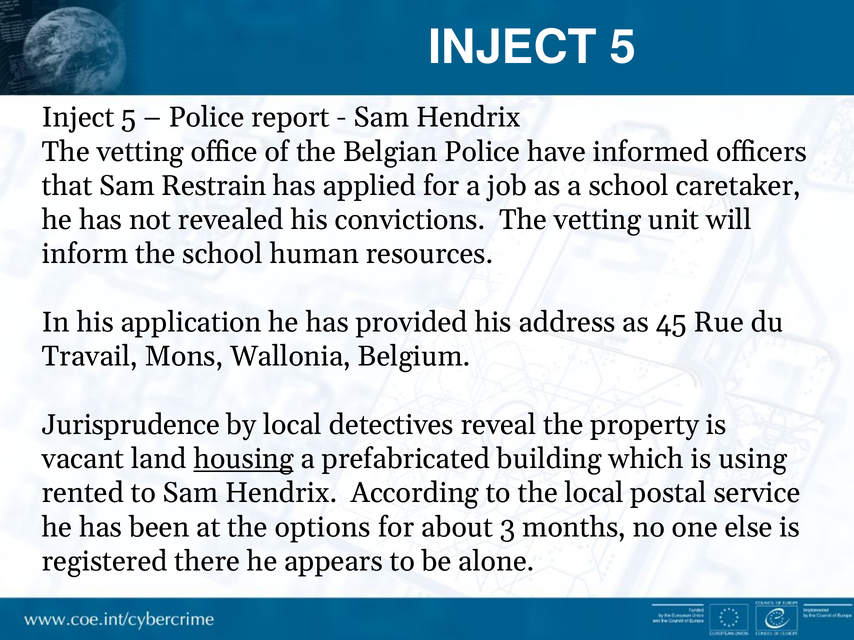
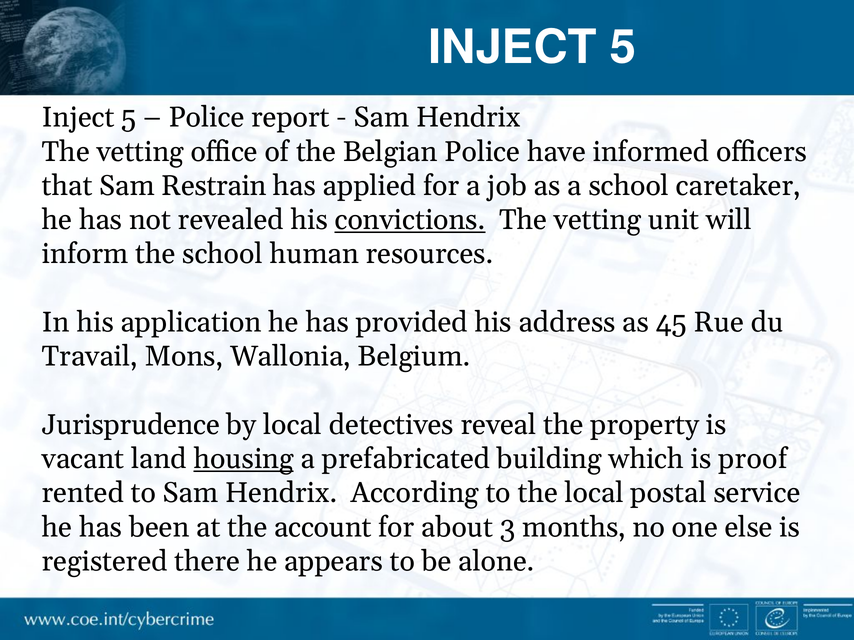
convictions underline: none -> present
using: using -> proof
options: options -> account
